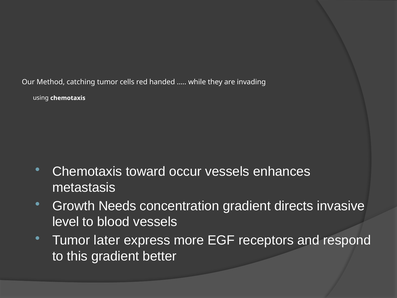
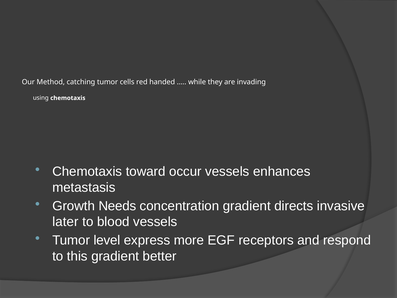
level: level -> later
later: later -> level
